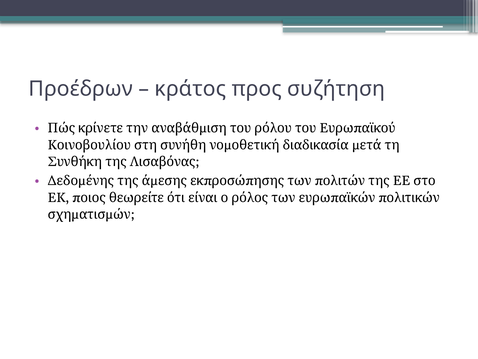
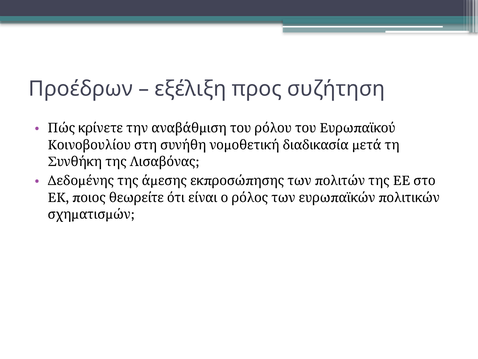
κράτος: κράτος -> εξέλιξη
